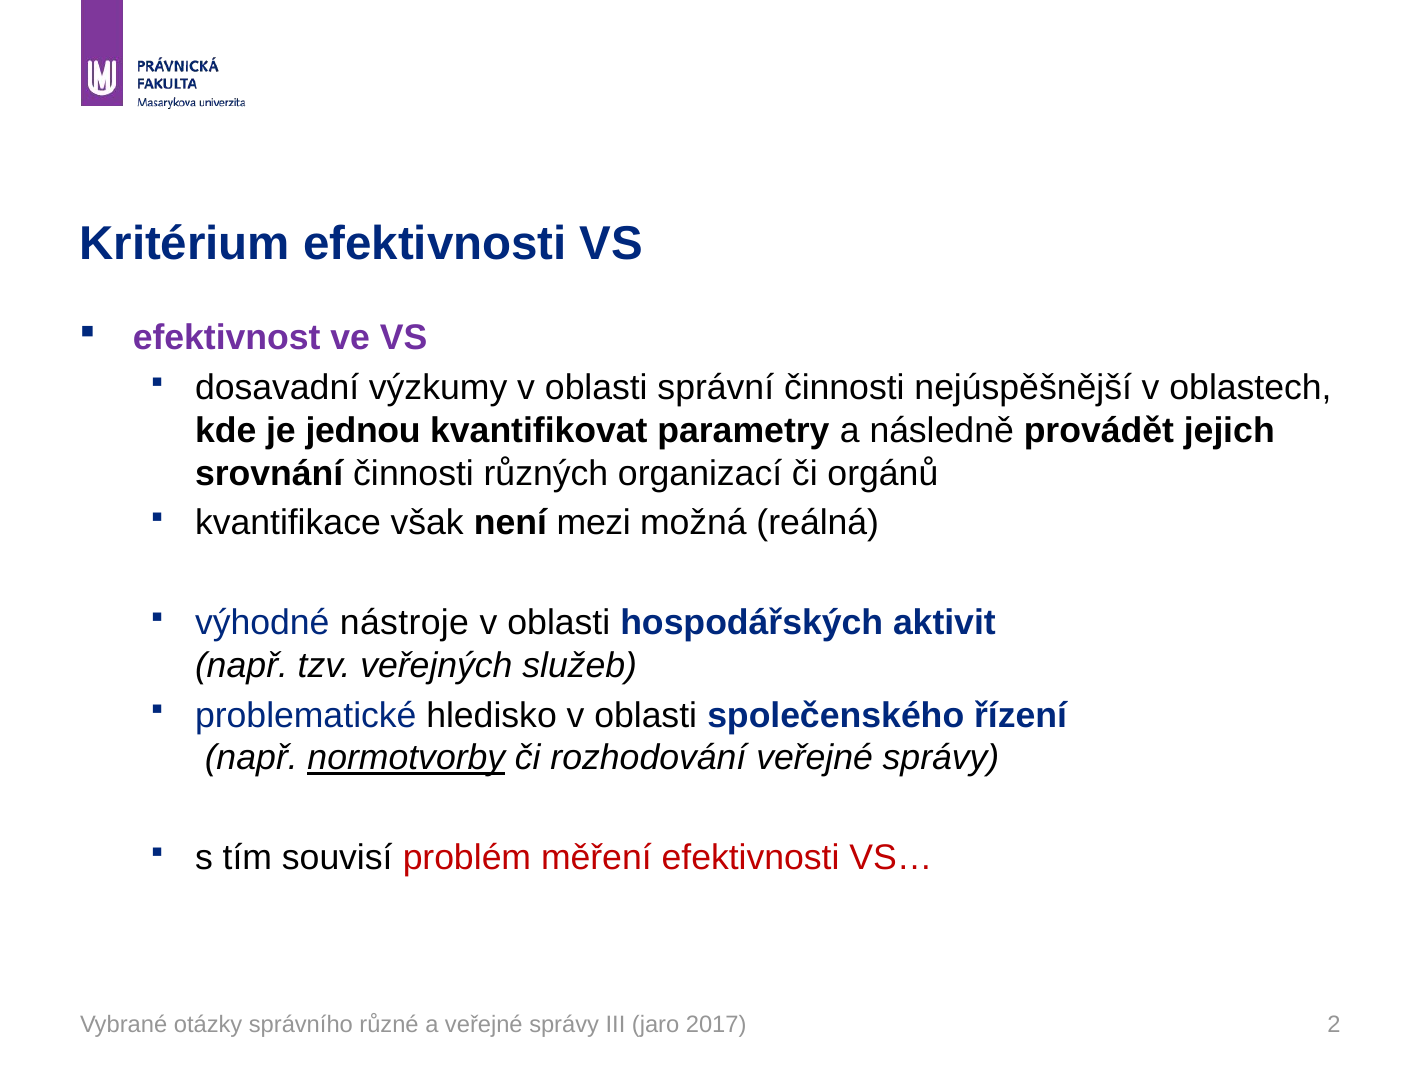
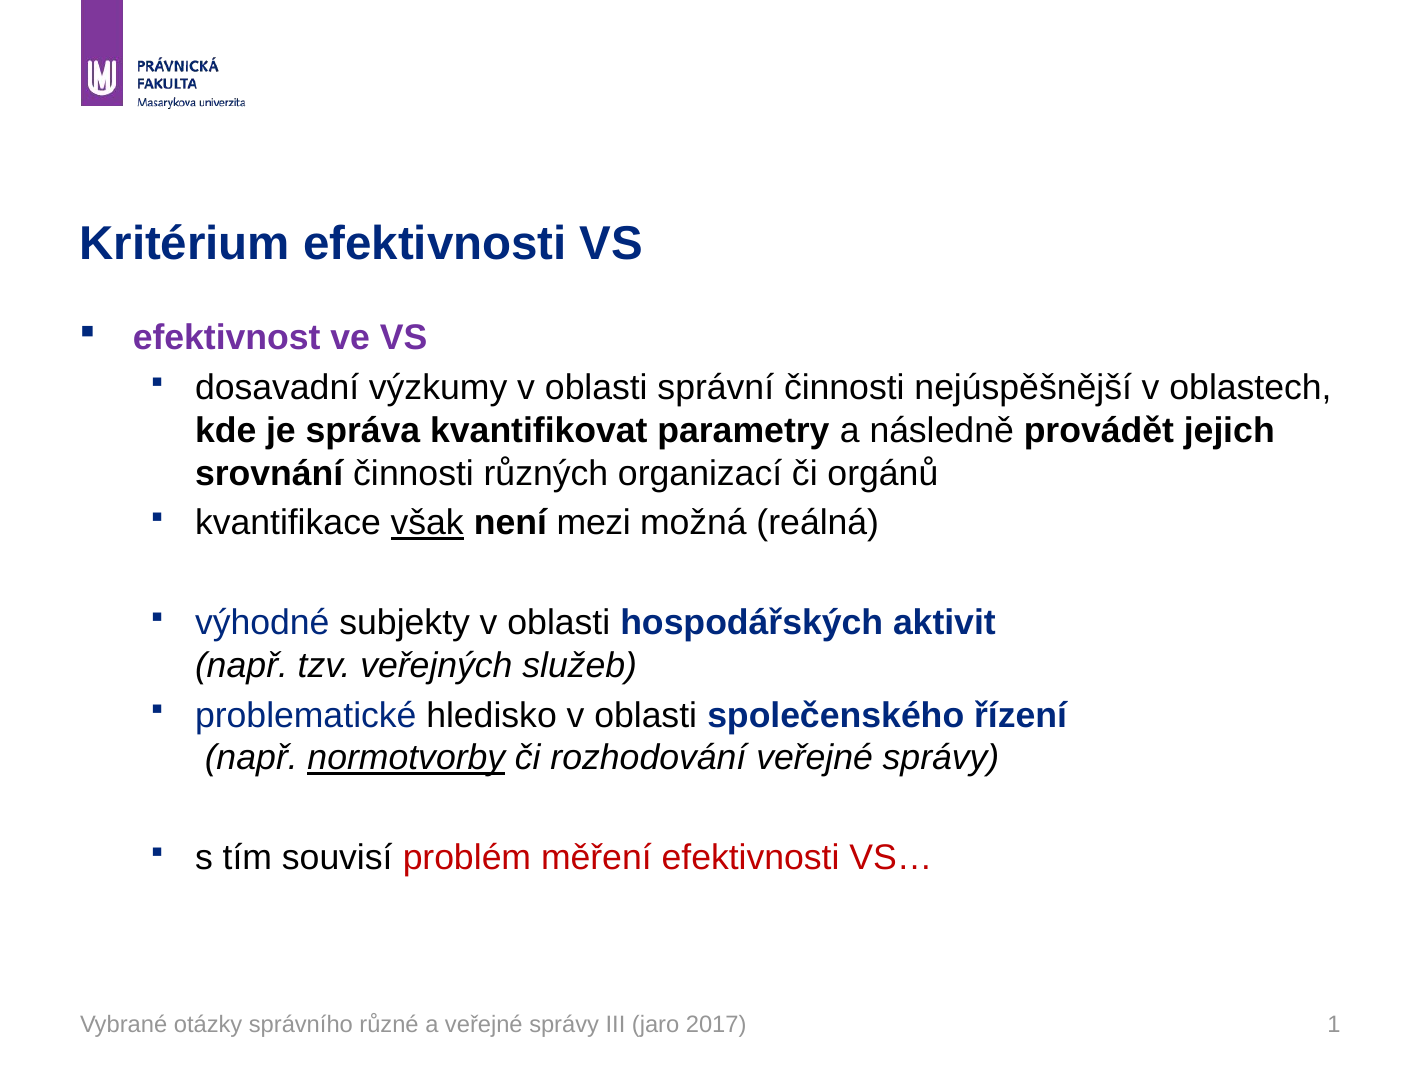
jednou: jednou -> správa
však underline: none -> present
nástroje: nástroje -> subjekty
2: 2 -> 1
